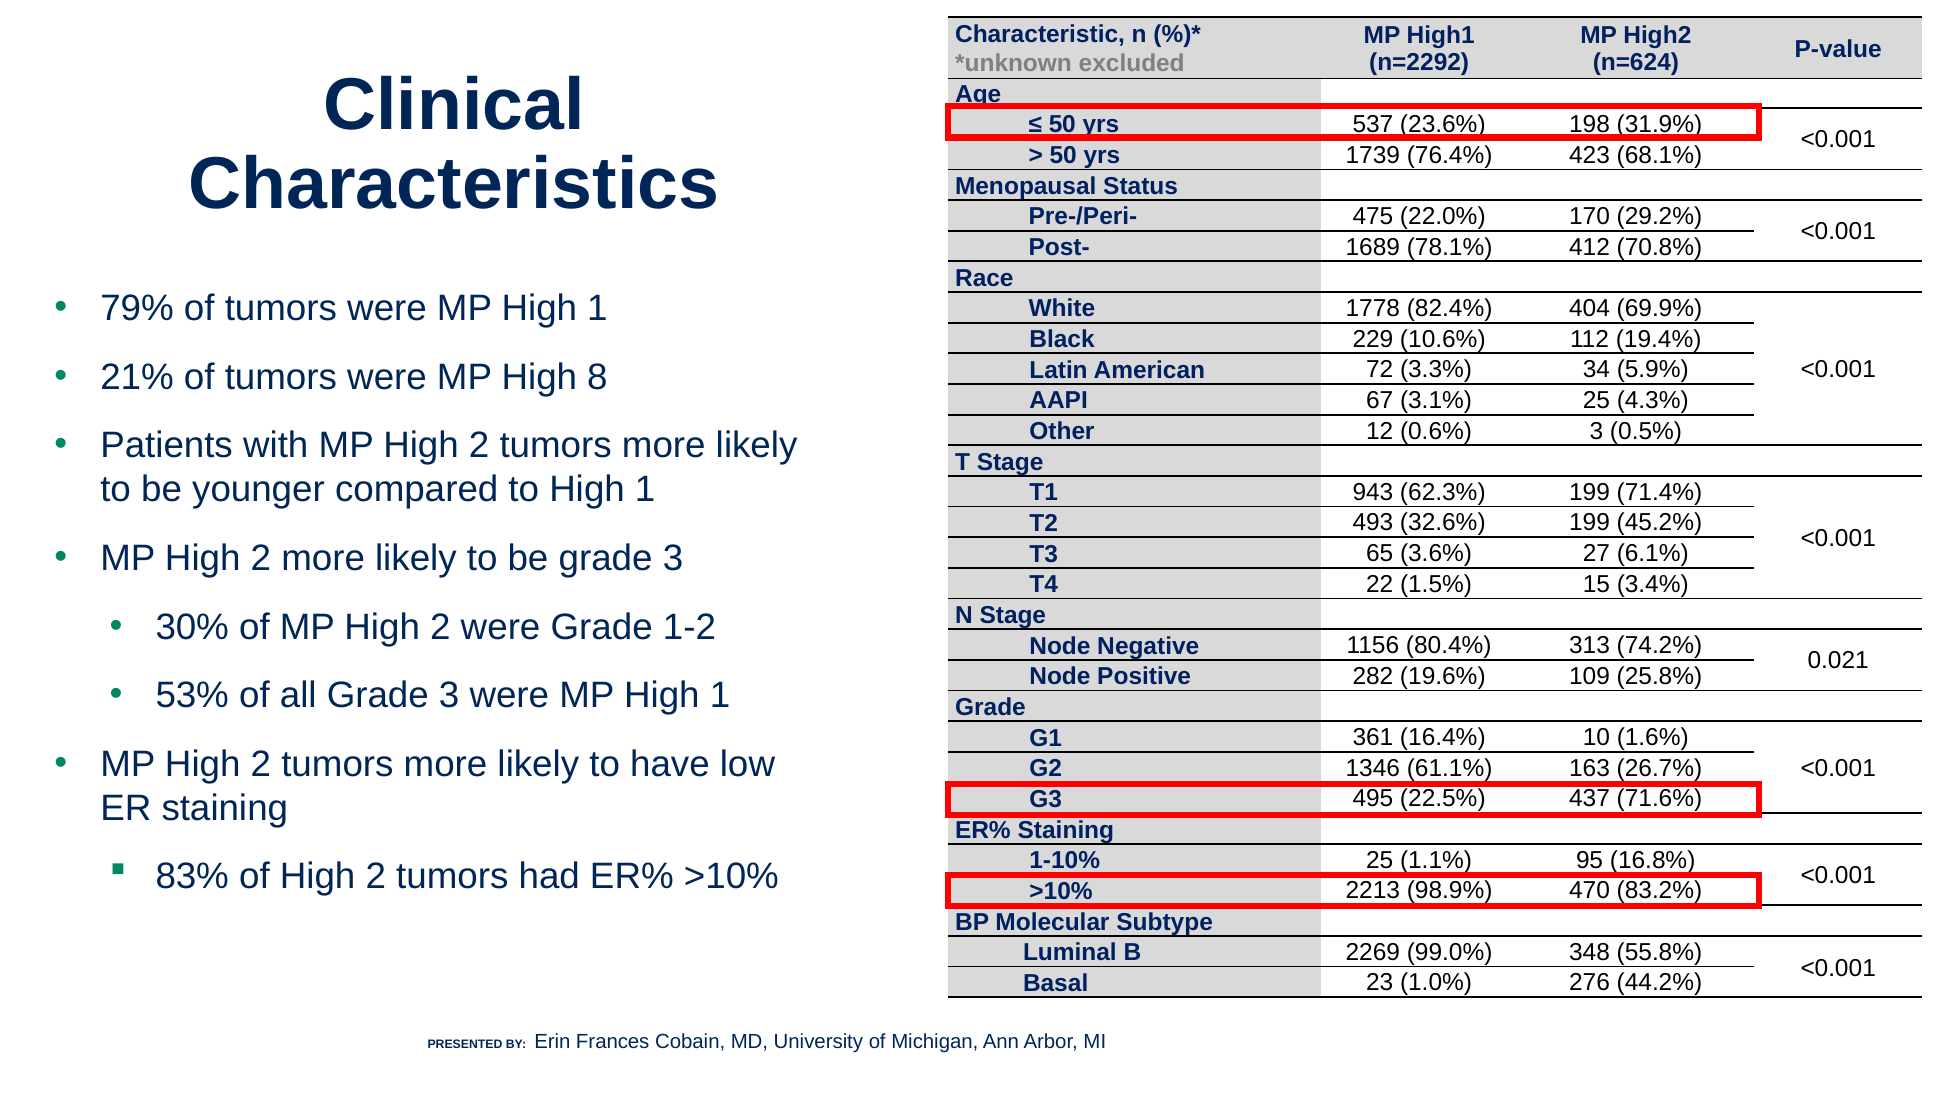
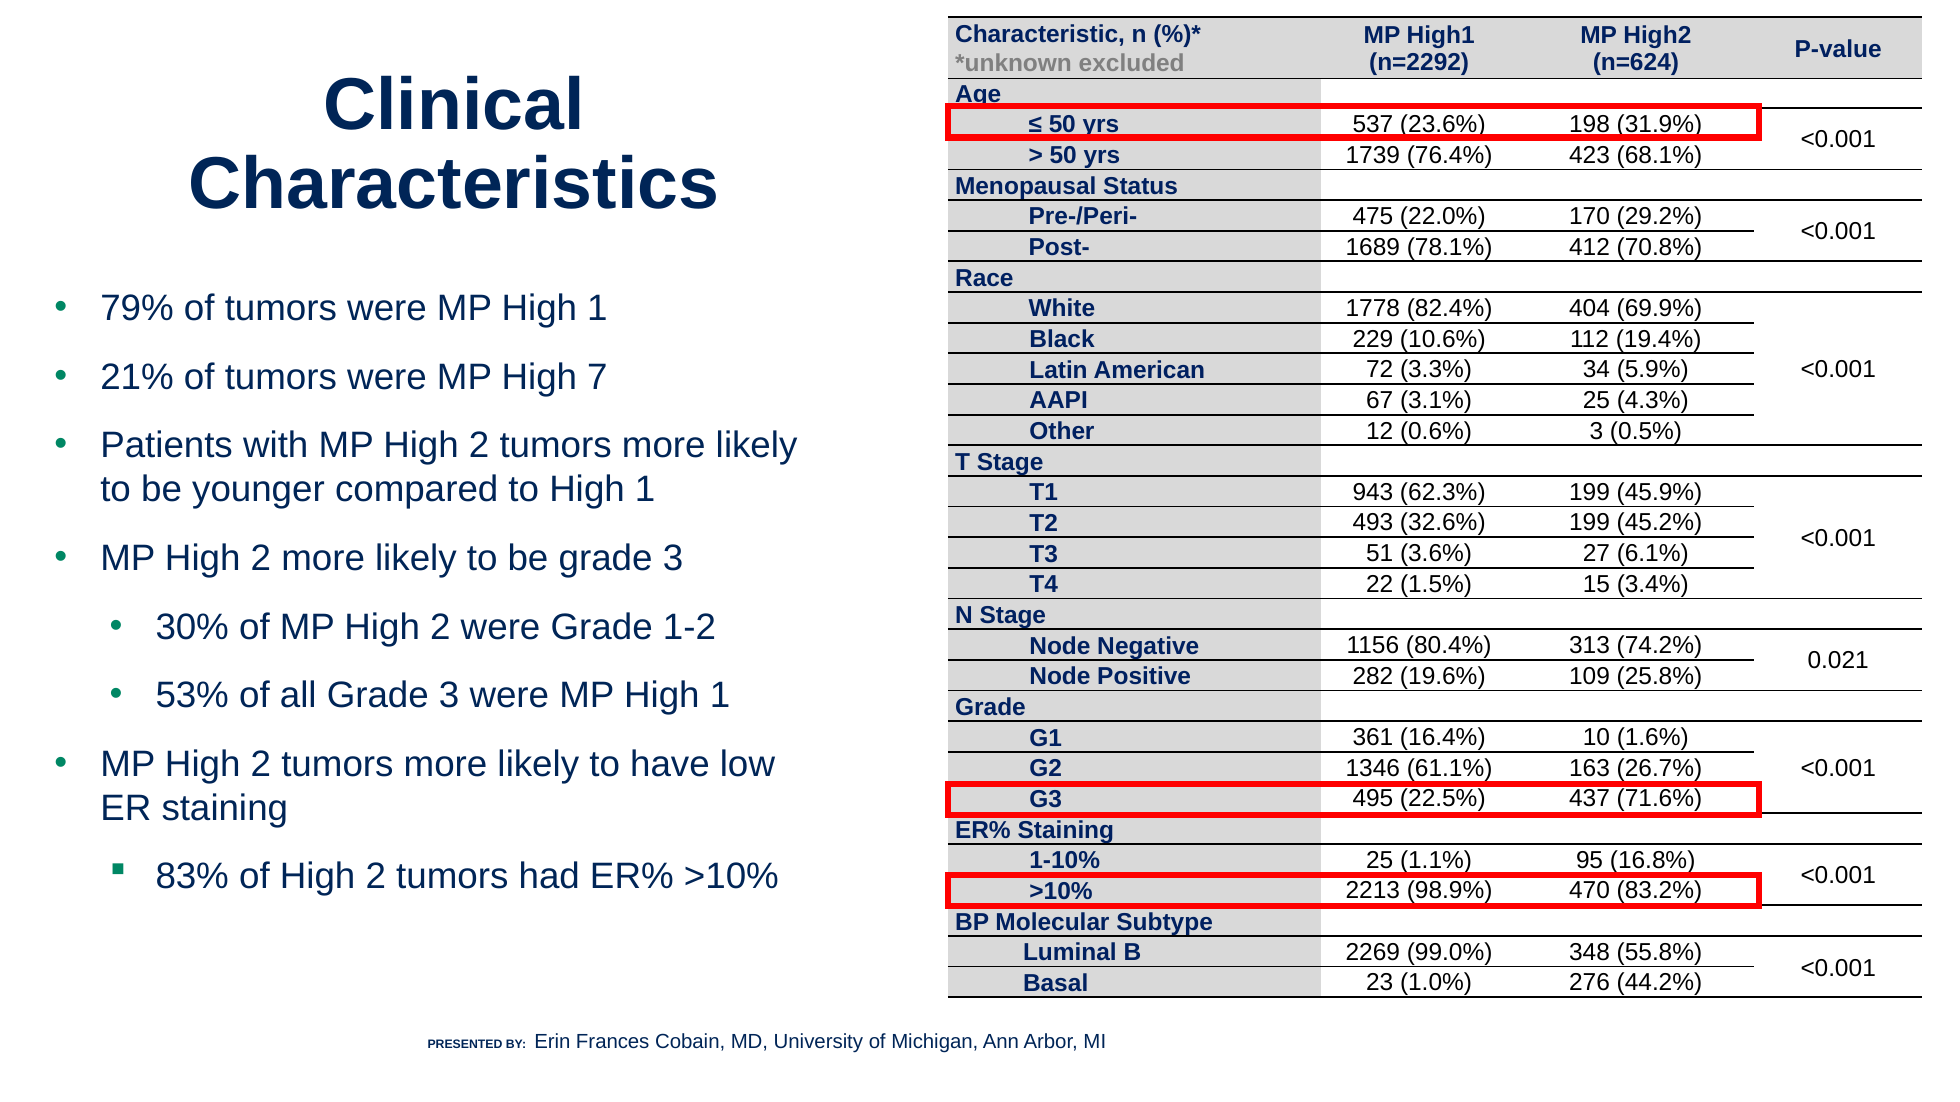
8: 8 -> 7
71.4%: 71.4% -> 45.9%
65: 65 -> 51
